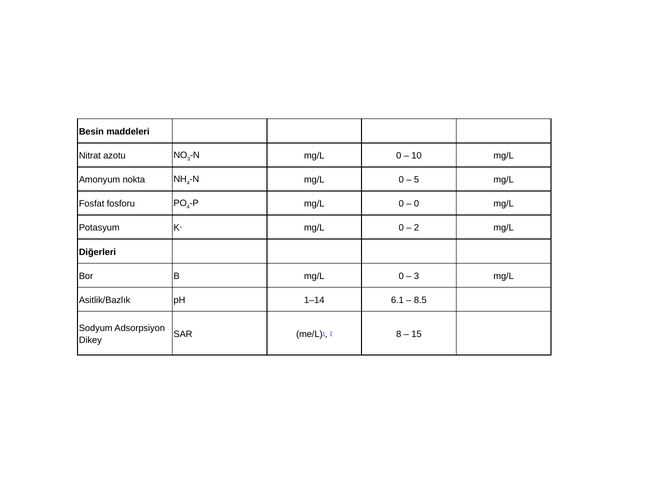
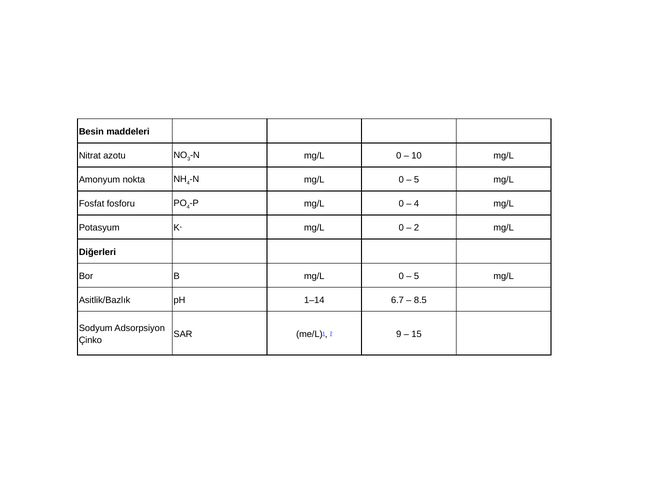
0 at (417, 204): 0 -> 4
3 at (417, 276): 3 -> 5
6.1: 6.1 -> 6.7
8: 8 -> 9
Dikey: Dikey -> Çinko
